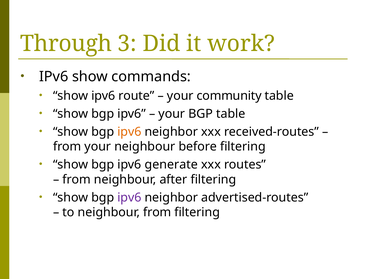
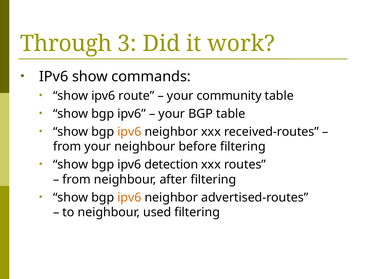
generate: generate -> detection
ipv6 at (129, 197) colour: purple -> orange
neighbour from: from -> used
